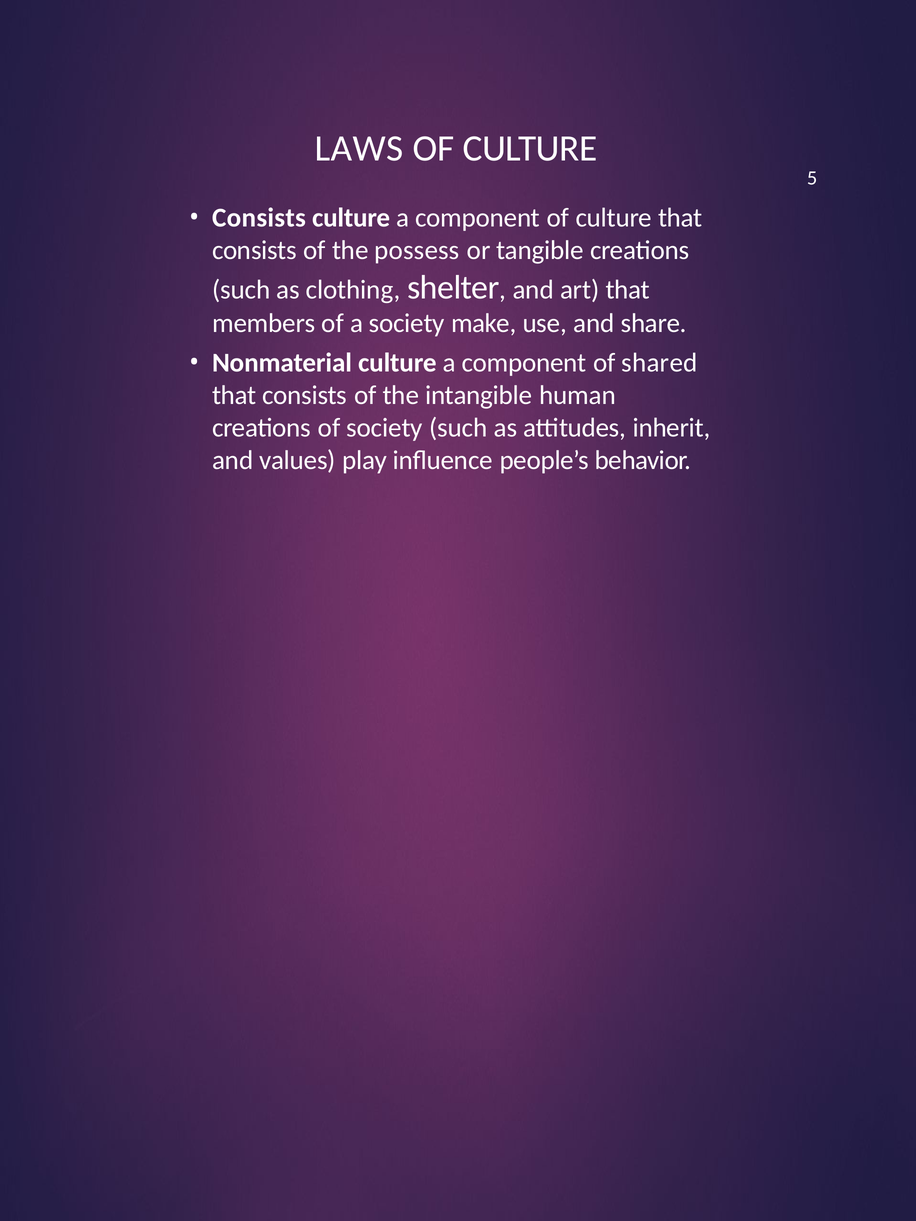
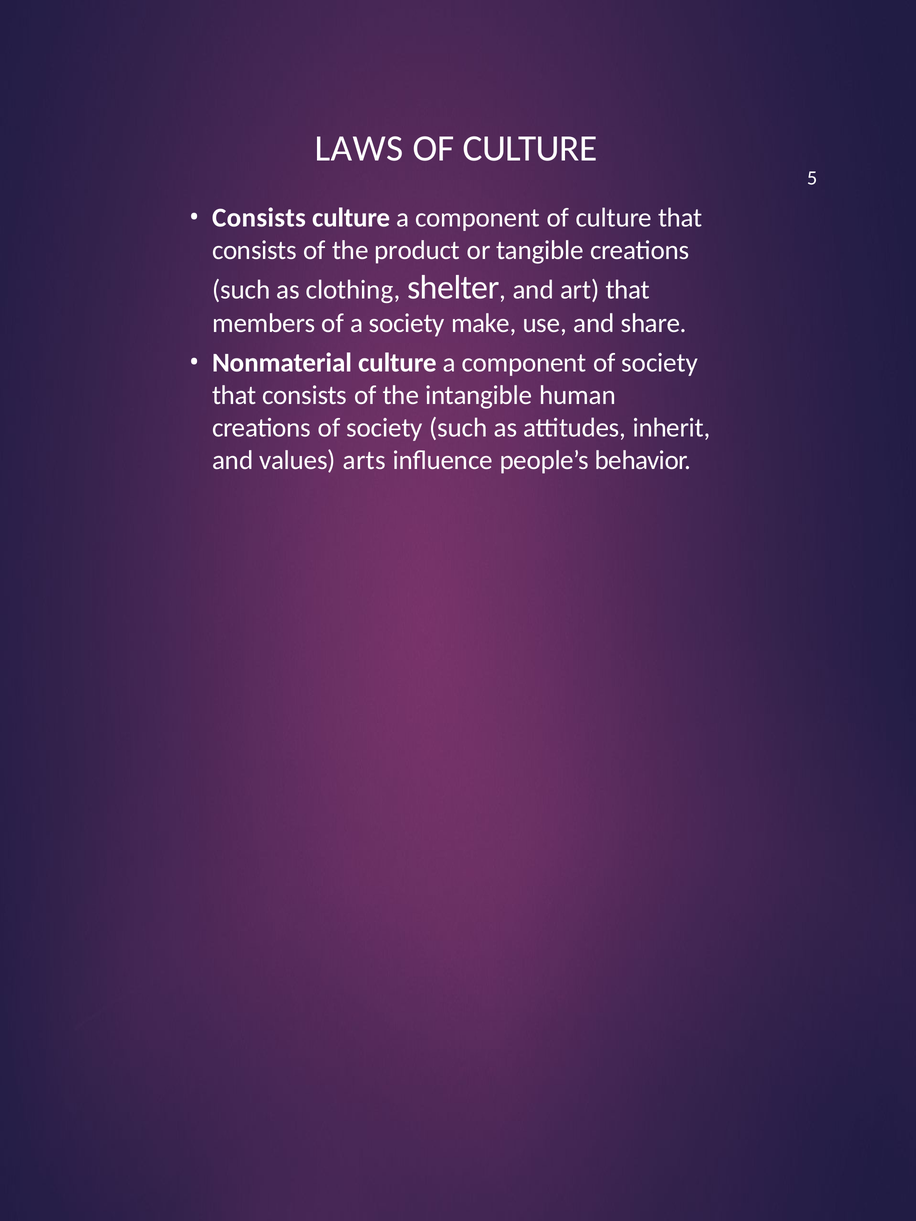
possess: possess -> product
component of shared: shared -> society
play: play -> arts
